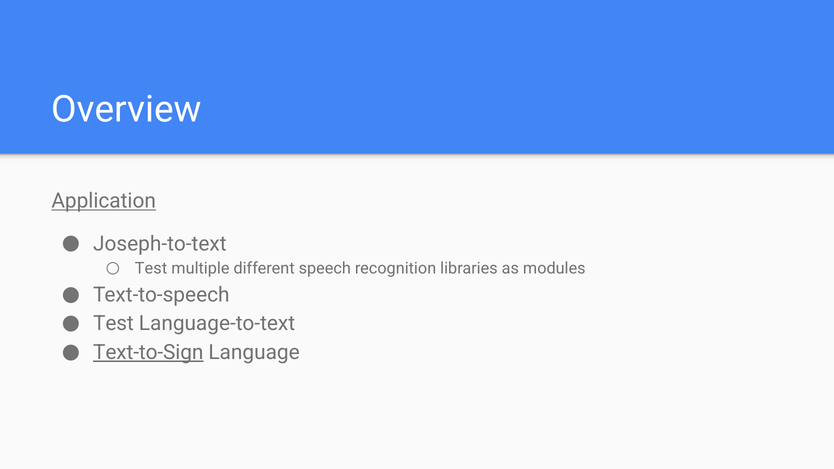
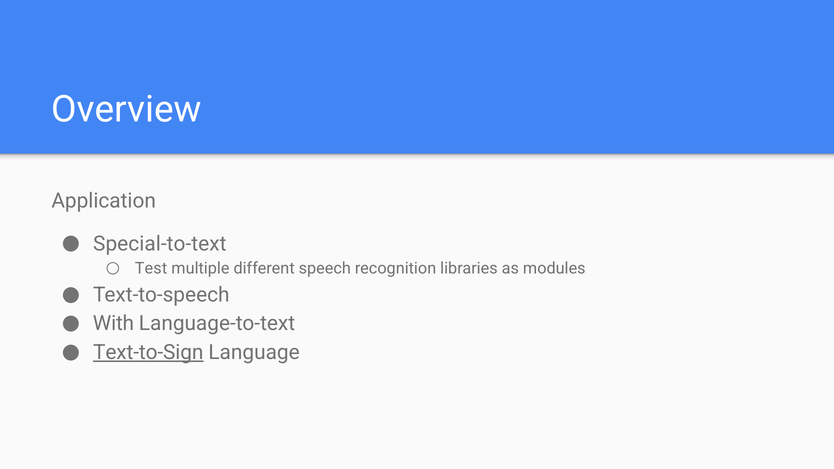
Application underline: present -> none
Joseph-to-text: Joseph-to-text -> Special-to-text
Test at (113, 324): Test -> With
